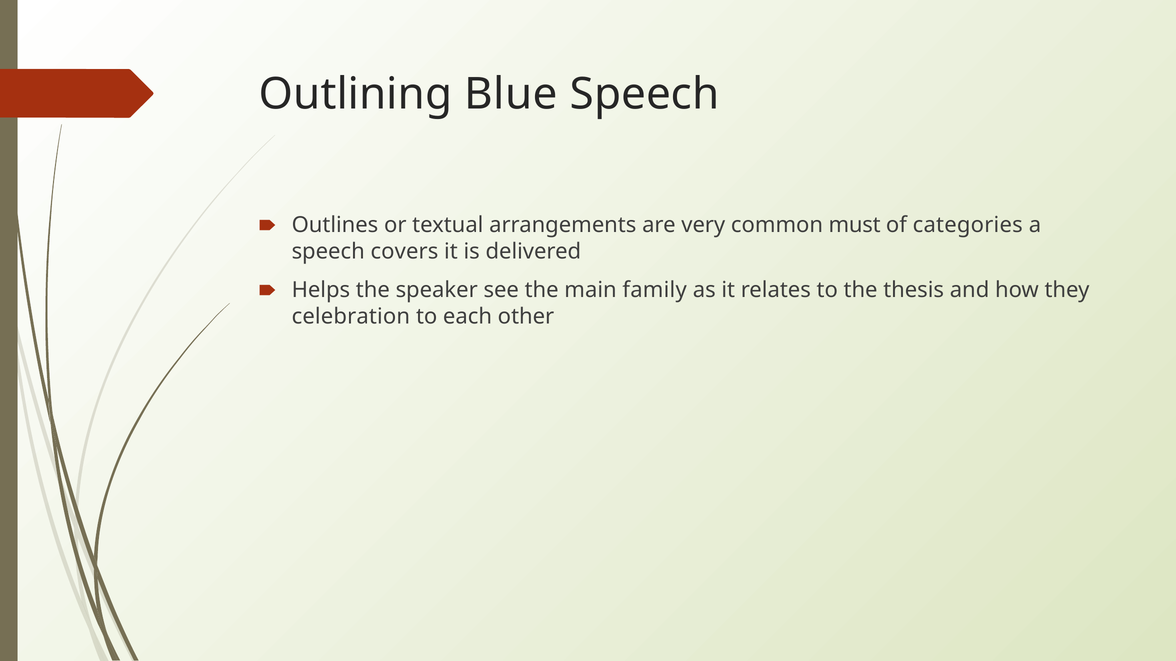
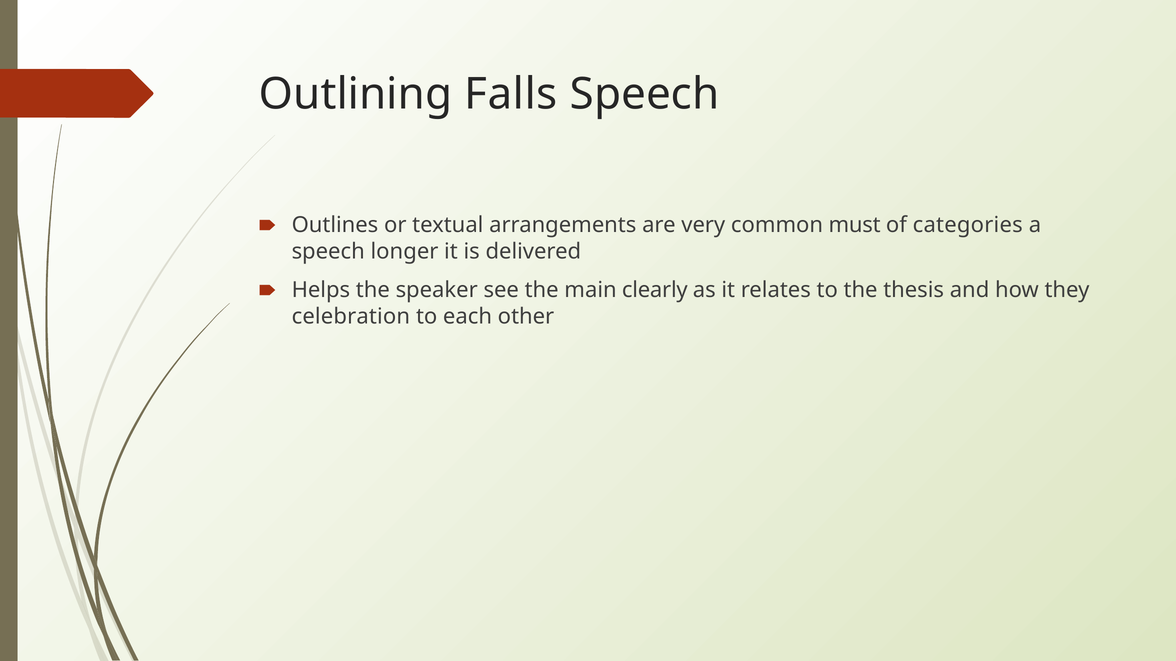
Blue: Blue -> Falls
covers: covers -> longer
family: family -> clearly
